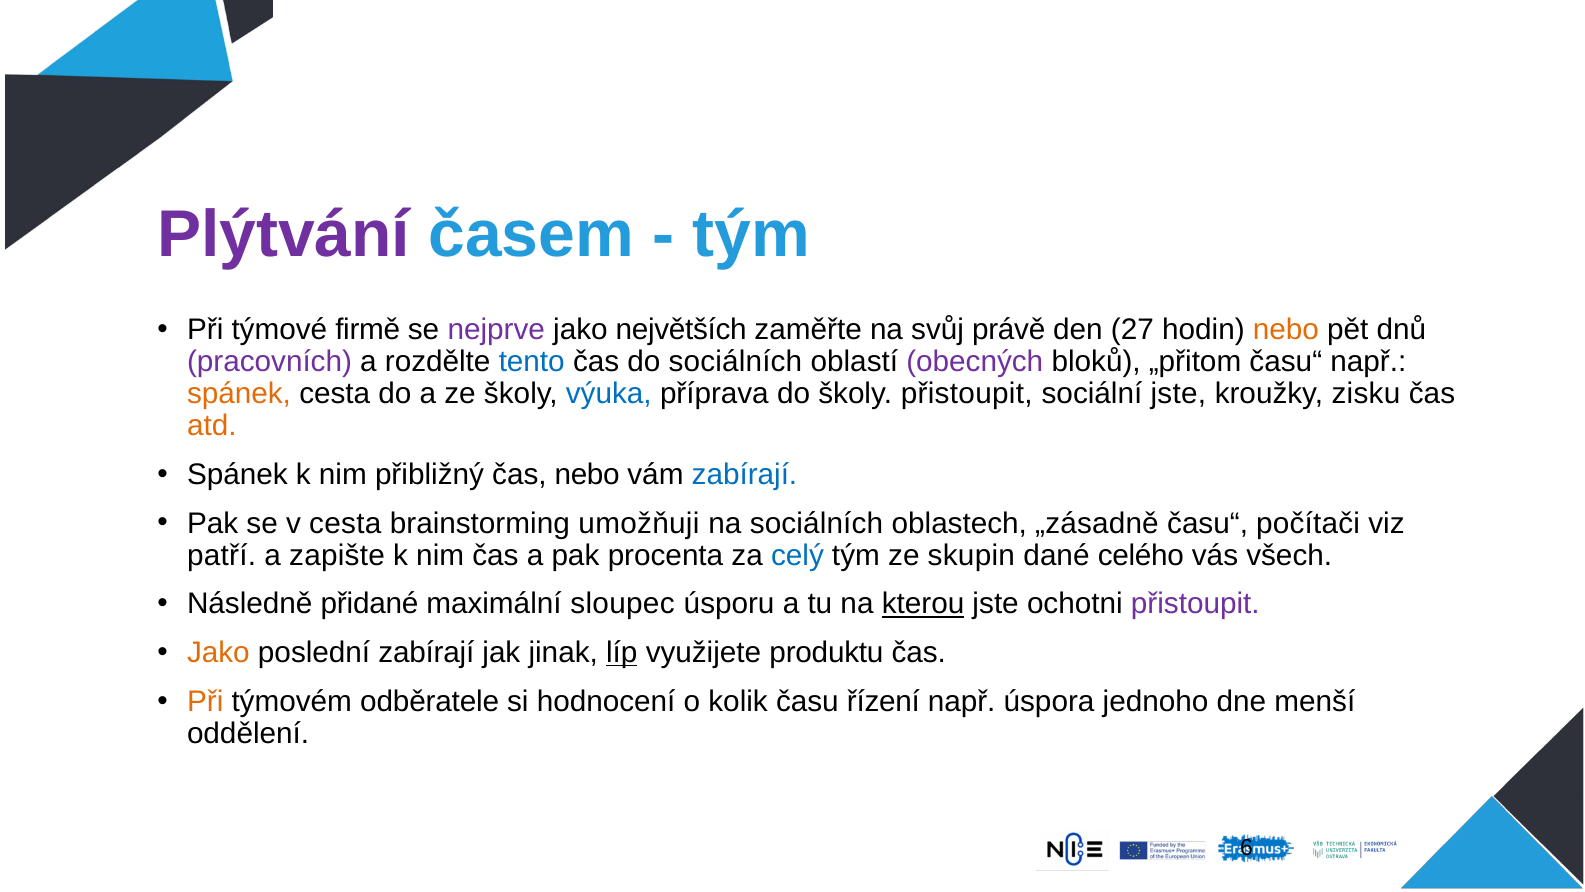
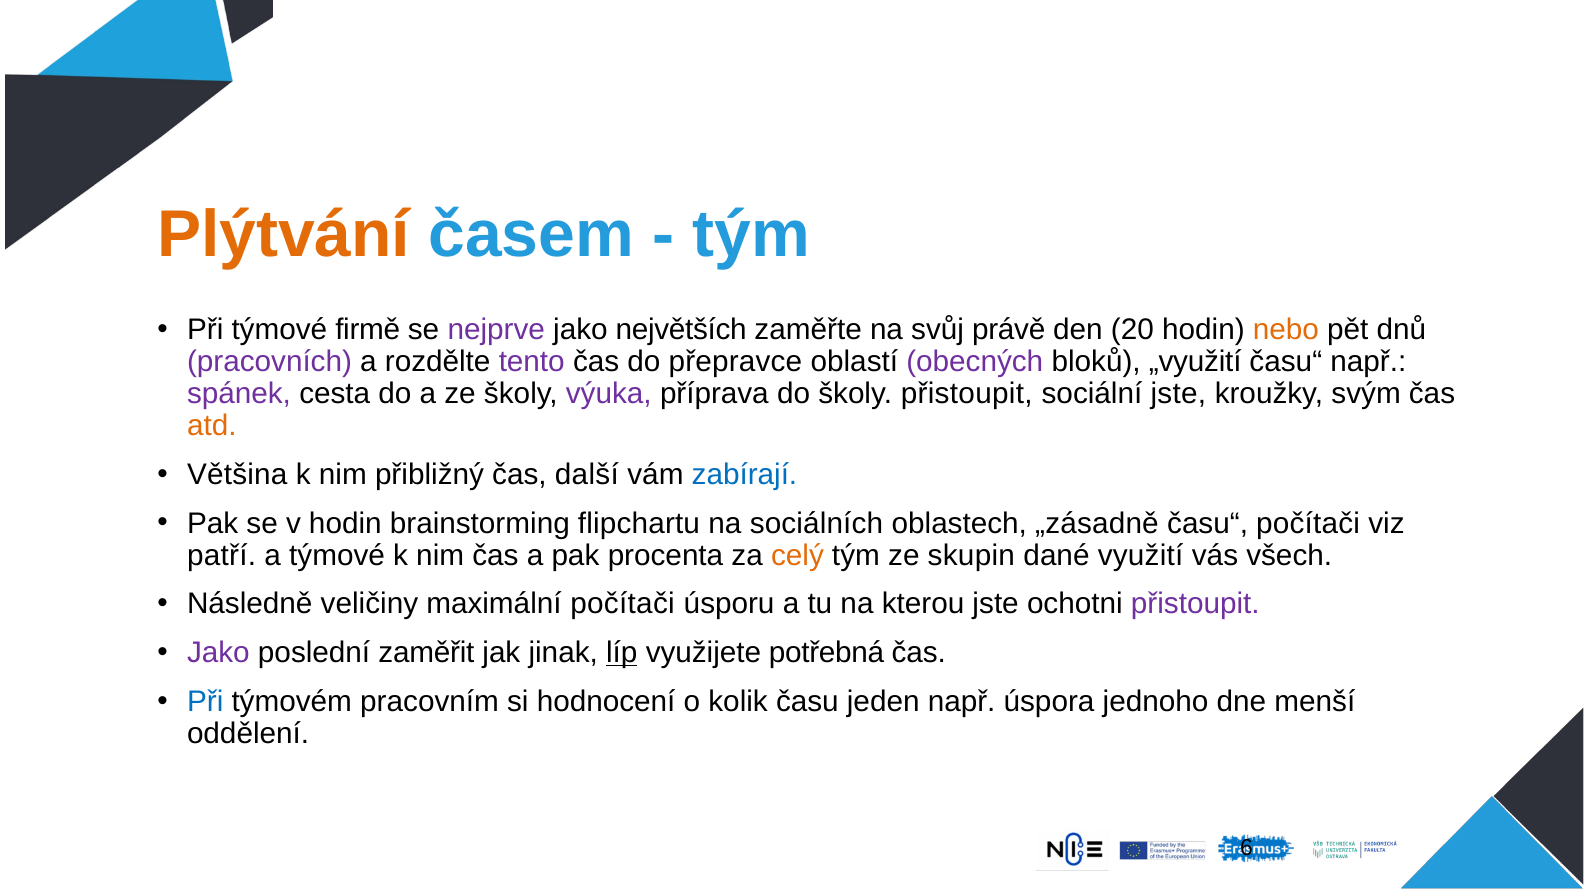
Plýtvání colour: purple -> orange
27: 27 -> 20
tento colour: blue -> purple
do sociálních: sociálních -> přepravce
„přitom: „přitom -> „využití
spánek at (239, 394) colour: orange -> purple
výuka colour: blue -> purple
zisku: zisku -> svým
Spánek at (237, 474): Spánek -> Většina
čas nebo: nebo -> další
v cesta: cesta -> hodin
umožňuji: umožňuji -> flipchartu
a zapište: zapište -> týmové
celý colour: blue -> orange
celého: celého -> využití
přidané: přidané -> veličiny
maximální sloupec: sloupec -> počítači
kterou underline: present -> none
Jako at (218, 652) colour: orange -> purple
poslední zabírají: zabírají -> zaměřit
produktu: produktu -> potřebná
Při at (205, 701) colour: orange -> blue
odběratele: odběratele -> pracovním
řízení: řízení -> jeden
